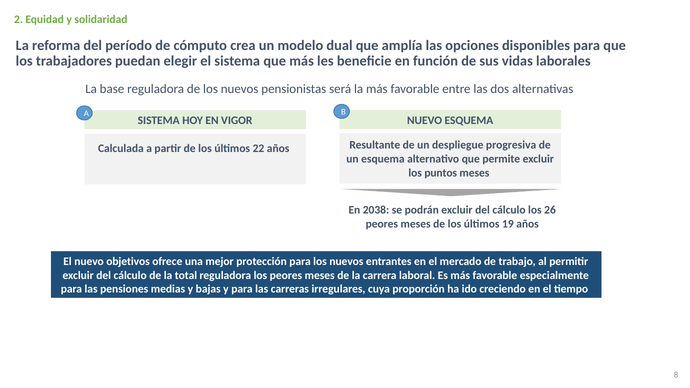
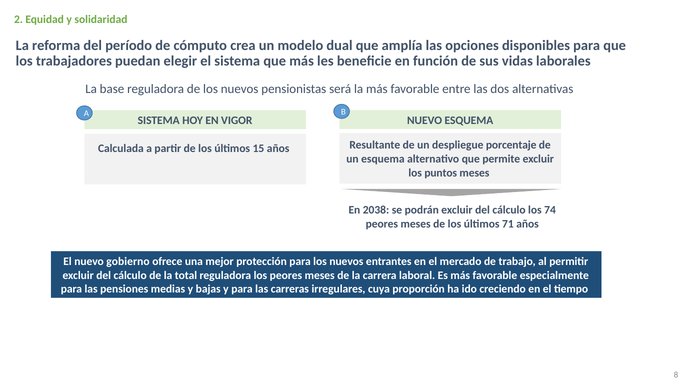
22: 22 -> 15
progresiva: progresiva -> porcentaje
26: 26 -> 74
19: 19 -> 71
objetivos: objetivos -> gobierno
